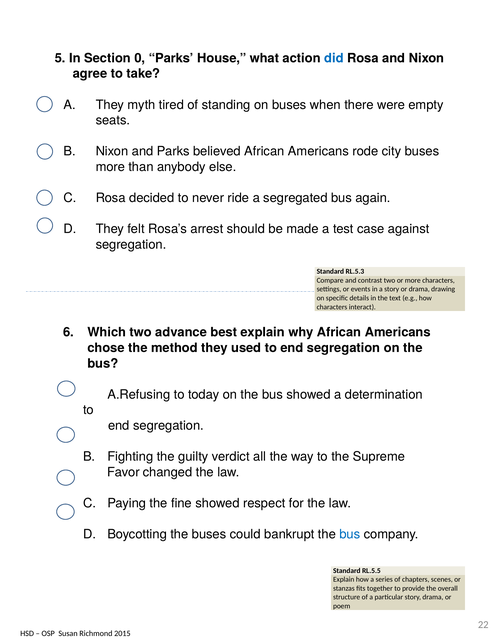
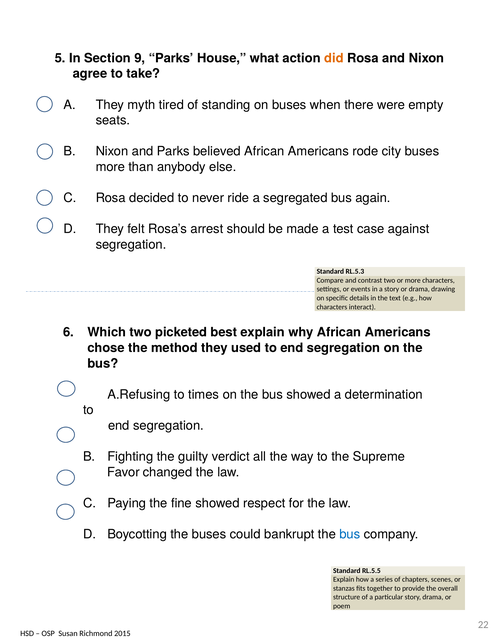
0: 0 -> 9
did colour: blue -> orange
advance: advance -> picketed
today: today -> times
